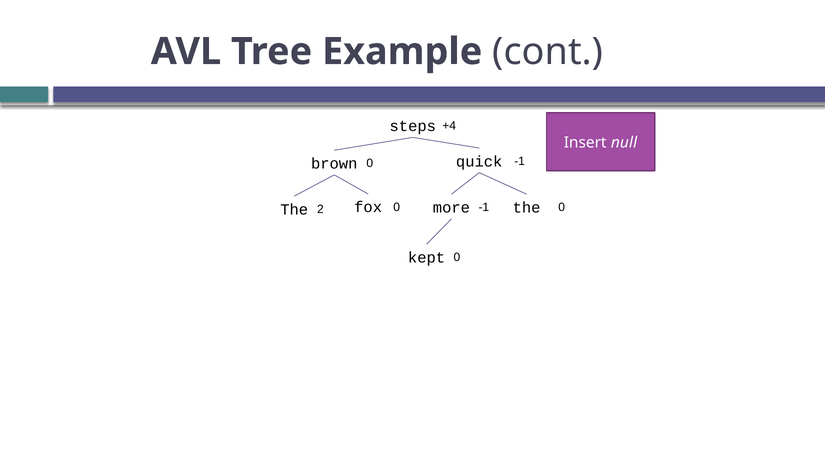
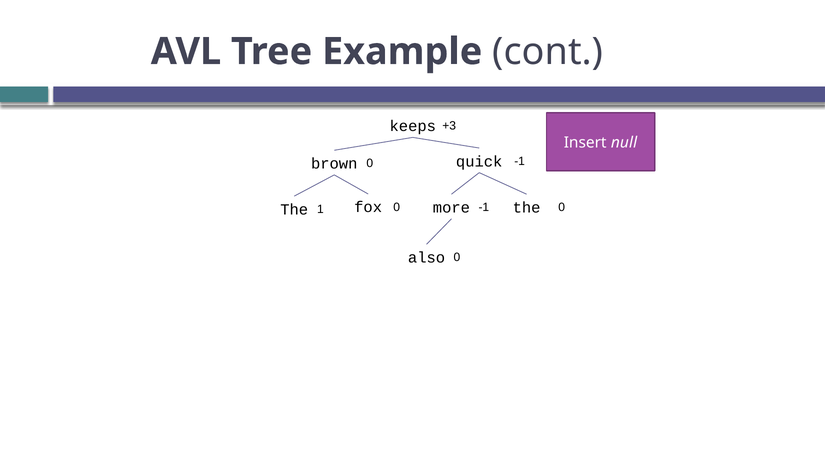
+4: +4 -> +3
steps: steps -> keeps
2: 2 -> 1
kept: kept -> also
